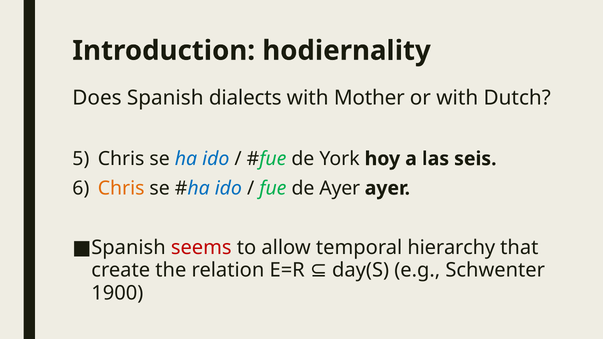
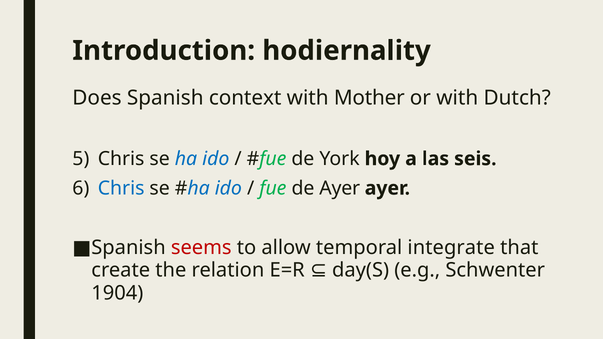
dialects: dialects -> context
Chris at (121, 188) colour: orange -> blue
hierarchy: hierarchy -> integrate
1900: 1900 -> 1904
